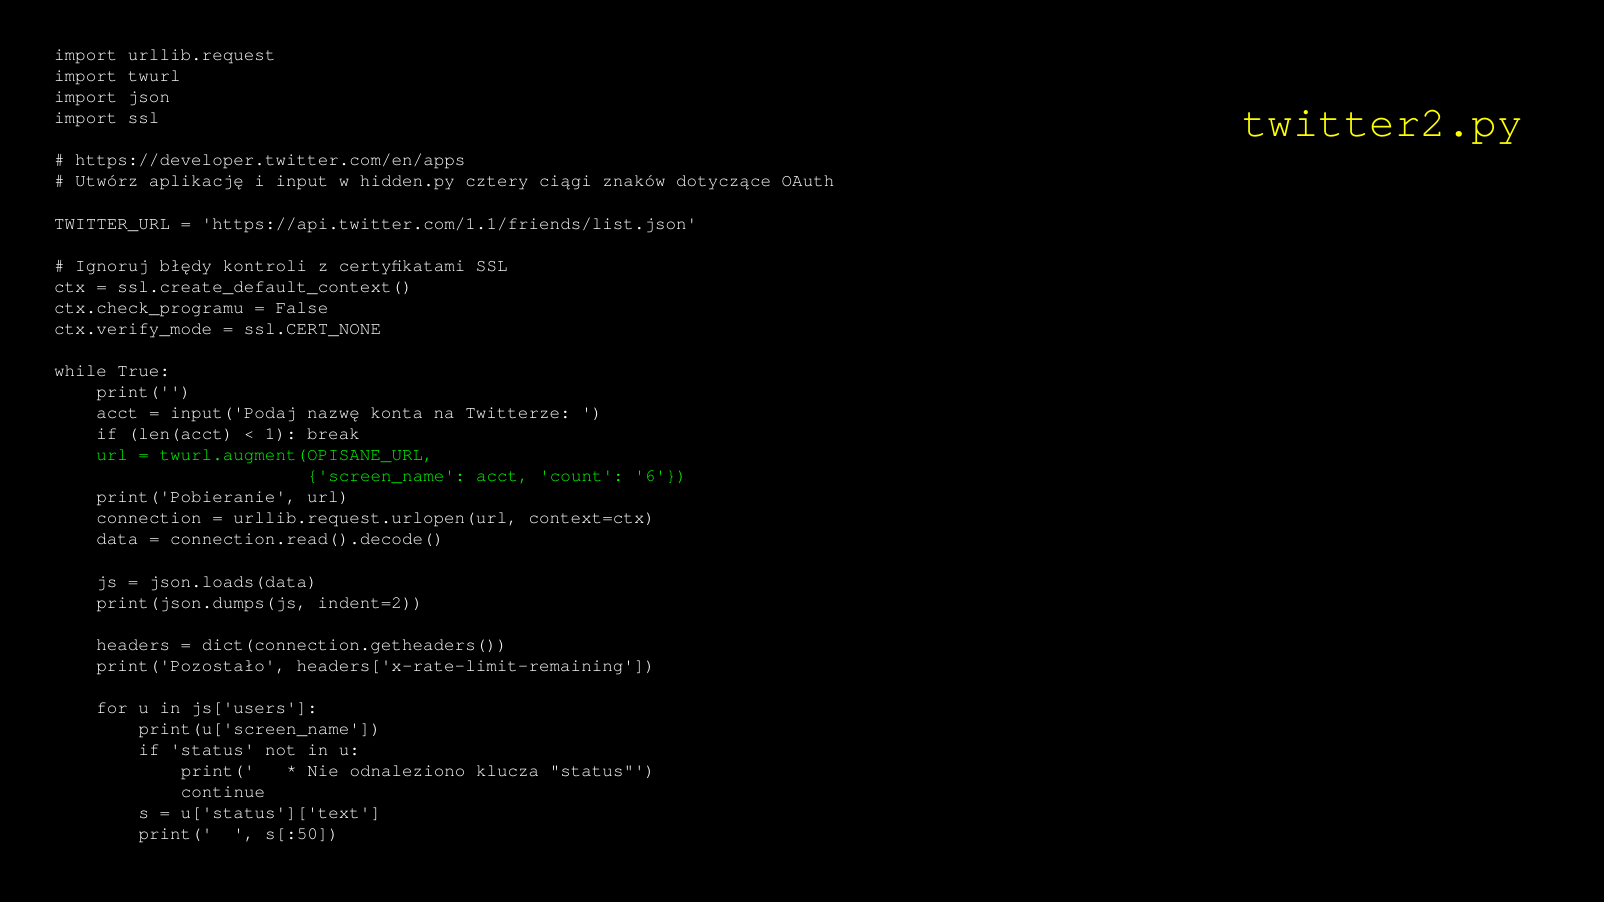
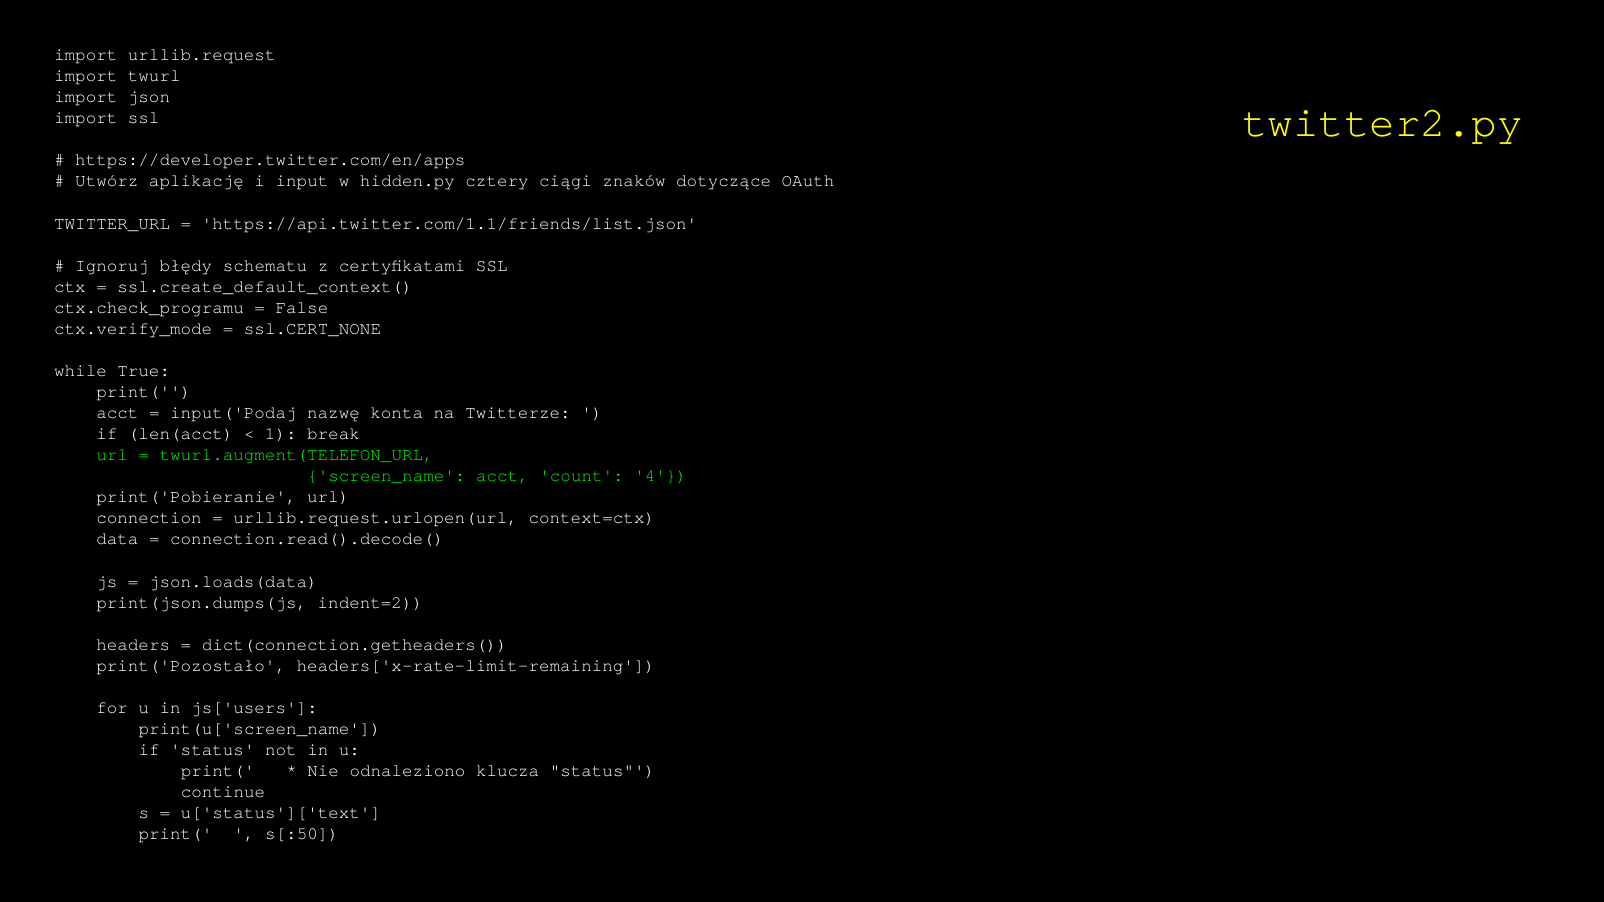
kontroli: kontroli -> schematu
twurl.augment(OPISANE_URL: twurl.augment(OPISANE_URL -> twurl.augment(TELEFON_URL
6: 6 -> 4
